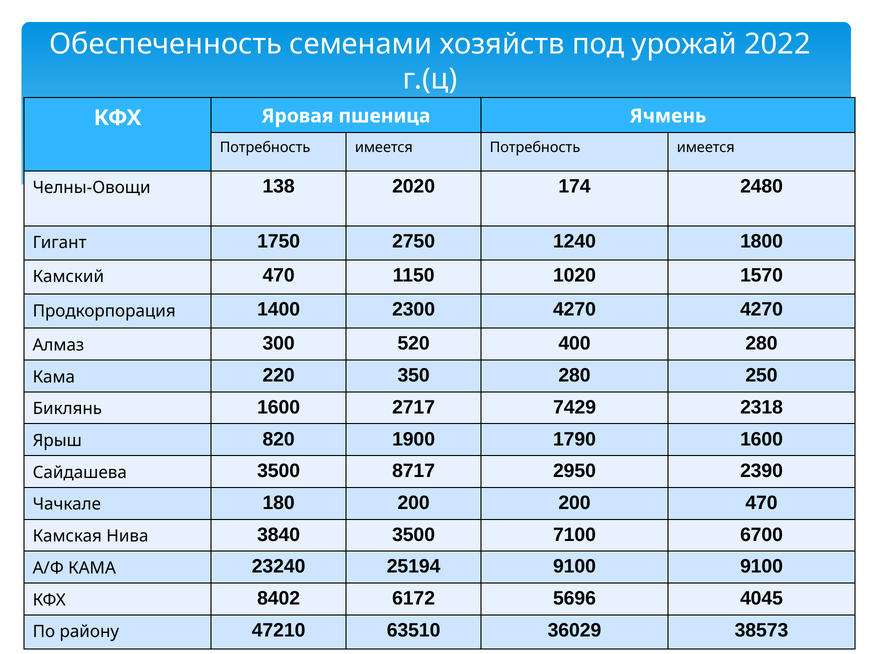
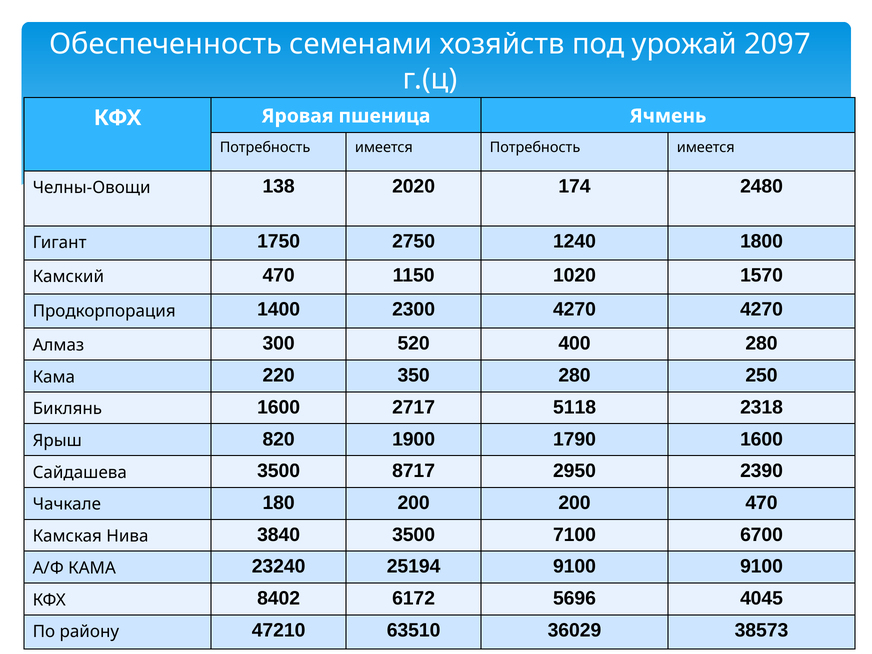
2022: 2022 -> 2097
7429: 7429 -> 5118
